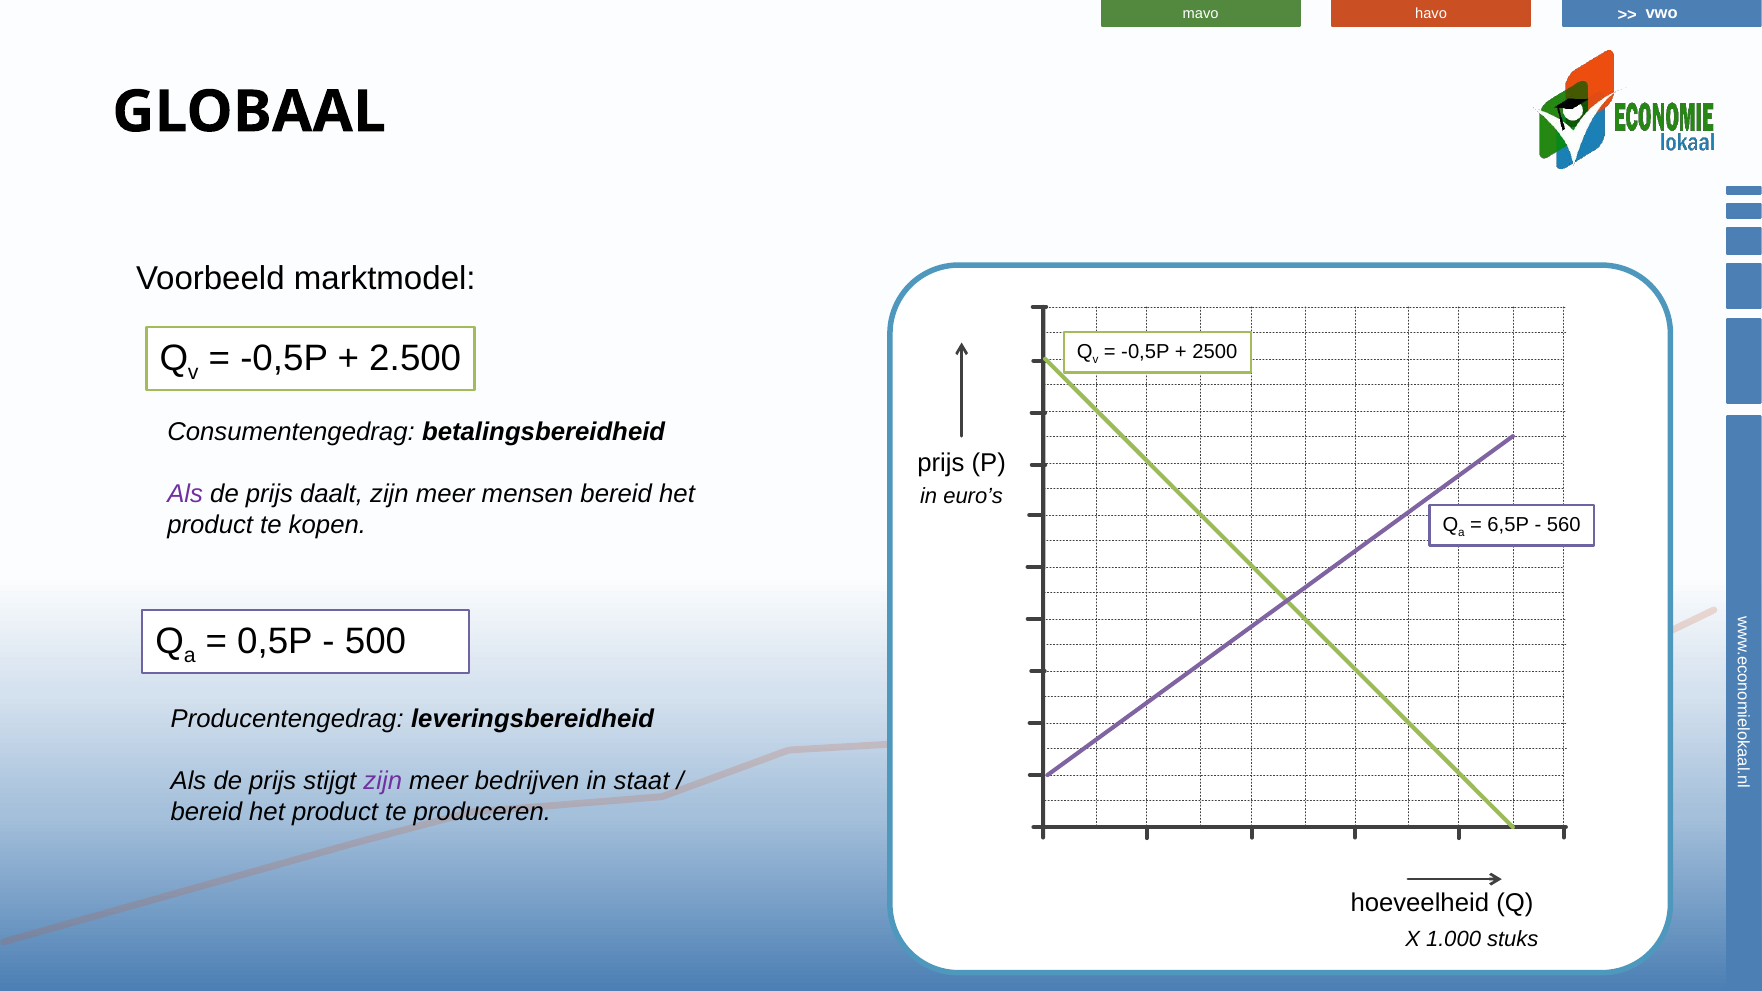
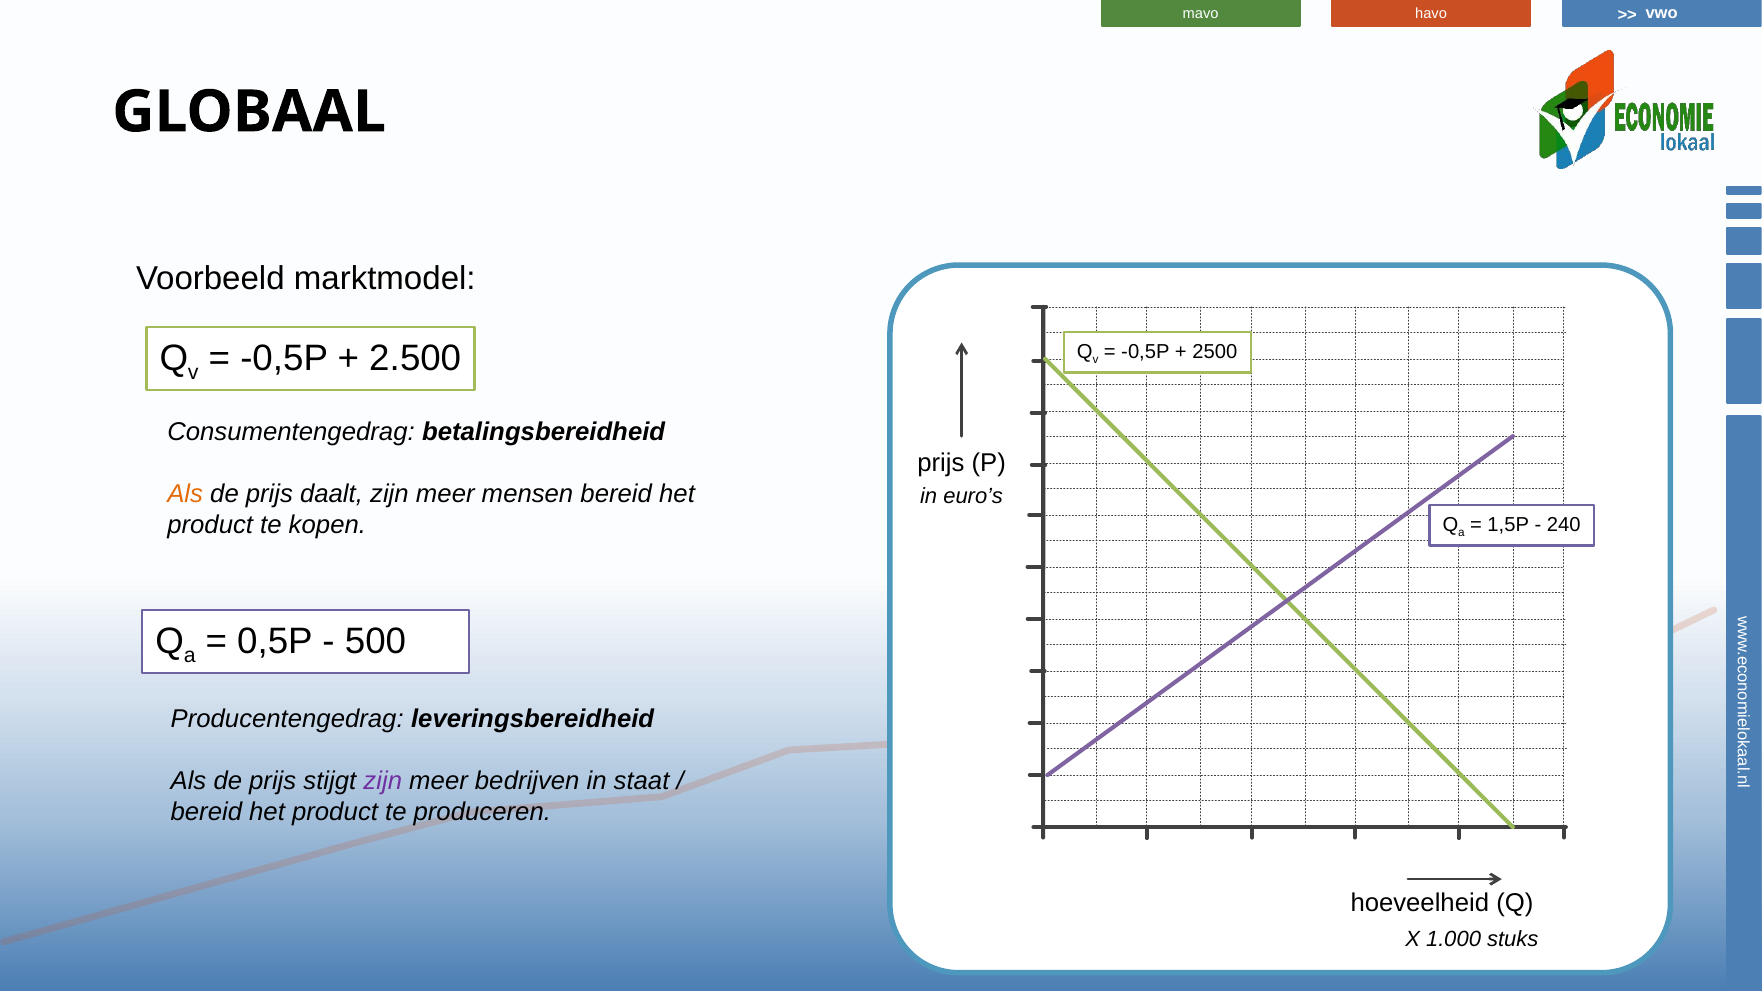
Als at (185, 494) colour: purple -> orange
6,5P: 6,5P -> 1,5P
560: 560 -> 240
